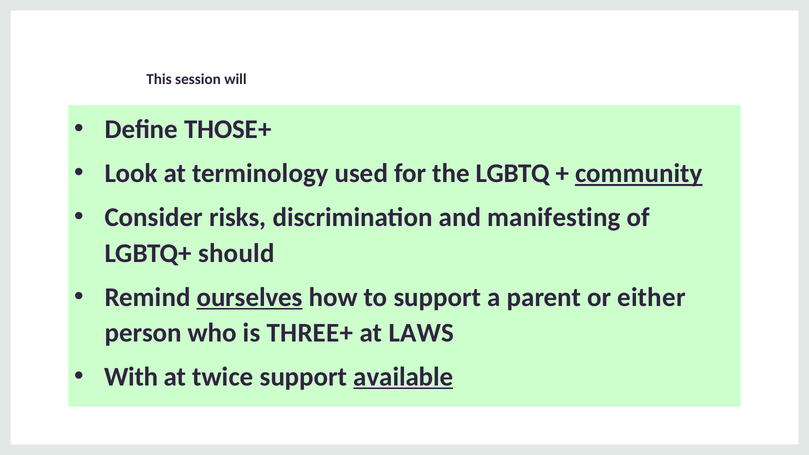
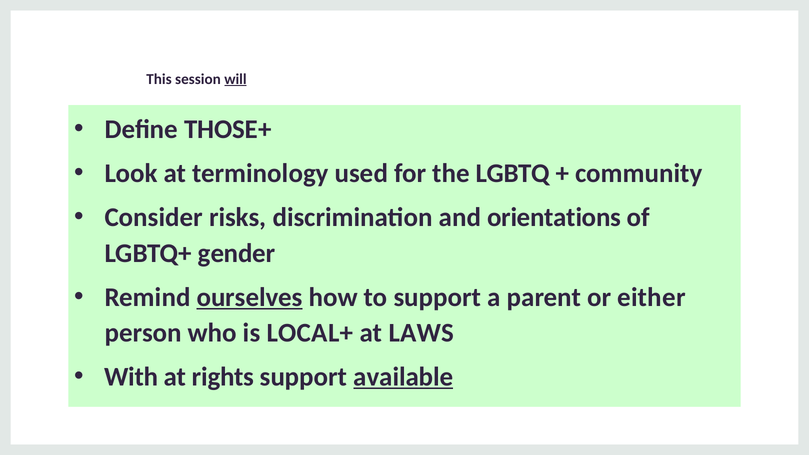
will underline: none -> present
community underline: present -> none
manifesting: manifesting -> orientations
should: should -> gender
THREE+: THREE+ -> LOCAL+
twice: twice -> rights
